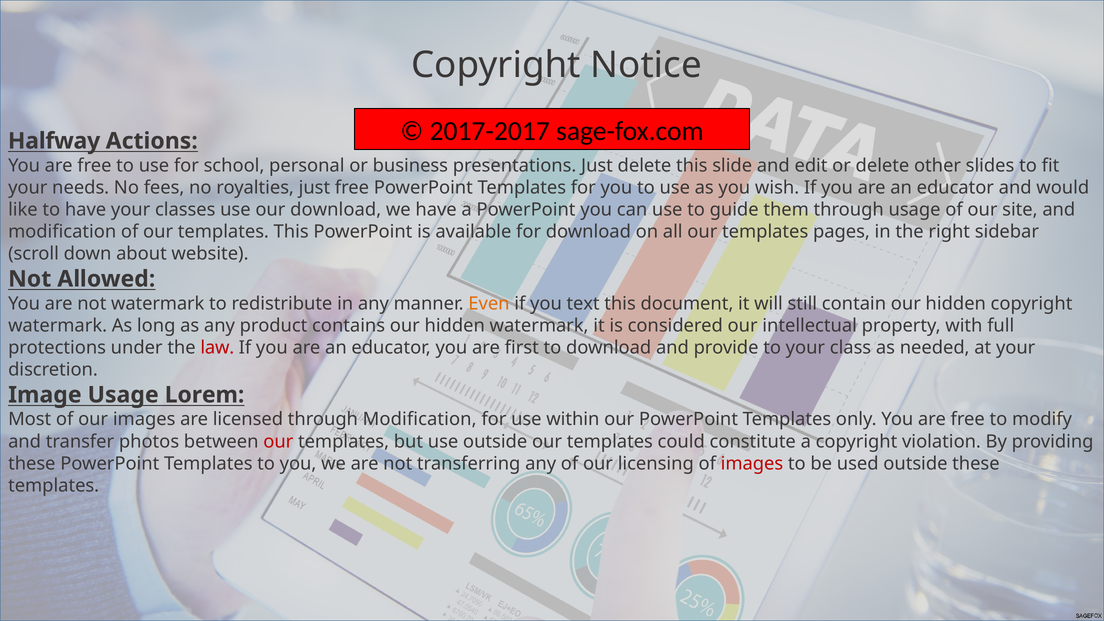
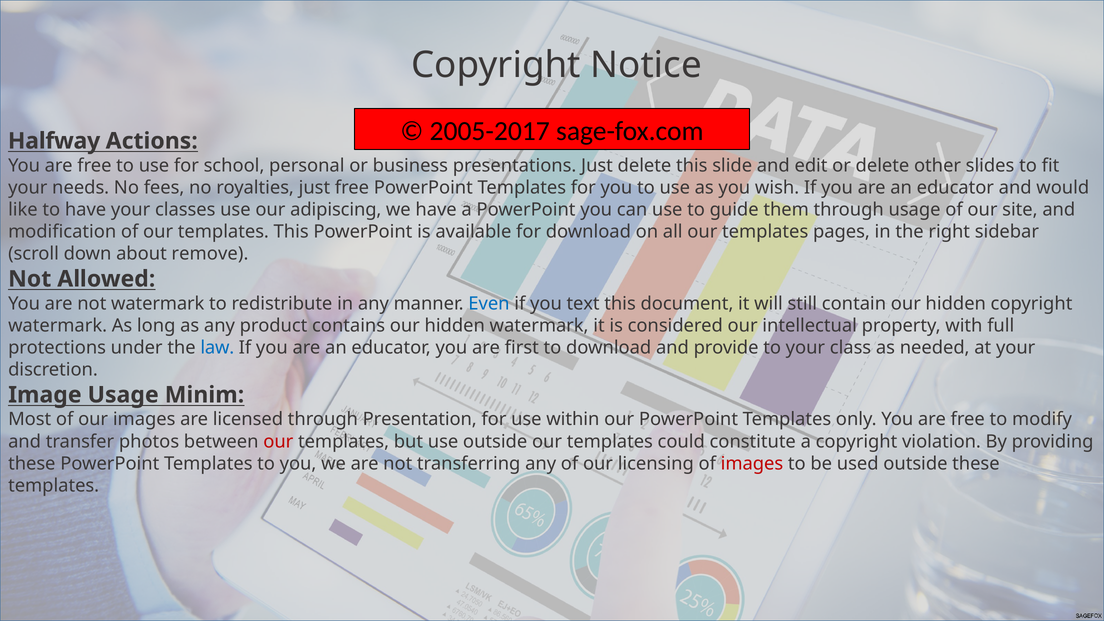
2017-2017: 2017-2017 -> 2005-2017
our download: download -> adipiscing
website: website -> remove
Even colour: orange -> blue
law colour: red -> blue
Lorem: Lorem -> Minim
through Modification: Modification -> Presentation
